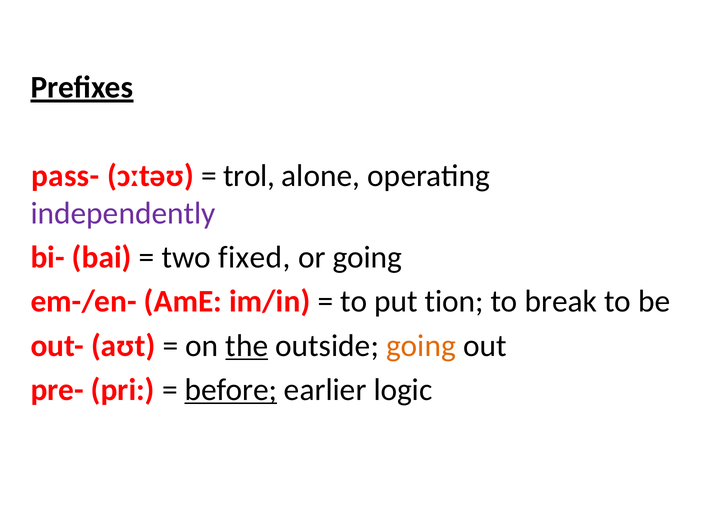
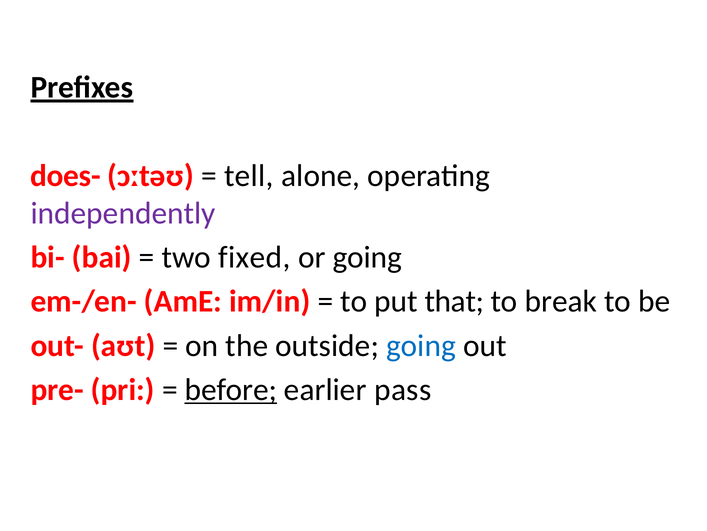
pass-: pass- -> does-
trol: trol -> tell
tion: tion -> that
the underline: present -> none
going at (421, 345) colour: orange -> blue
logic: logic -> pass
